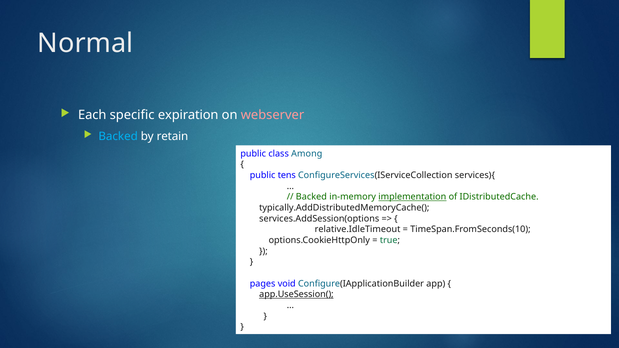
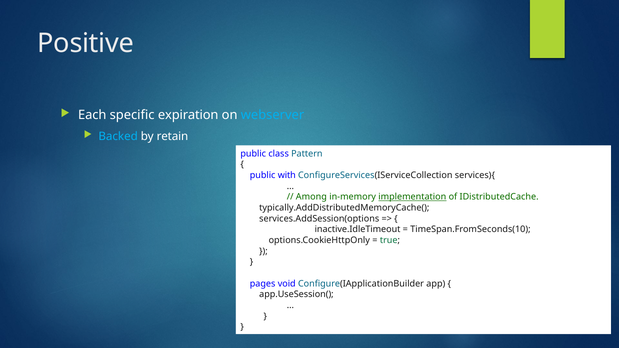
Normal: Normal -> Positive
webserver colour: pink -> light blue
Among: Among -> Pattern
tens: tens -> with
Backed at (311, 197): Backed -> Among
relative.IdleTimeout: relative.IdleTimeout -> inactive.IdleTimeout
app.UseSession( underline: present -> none
